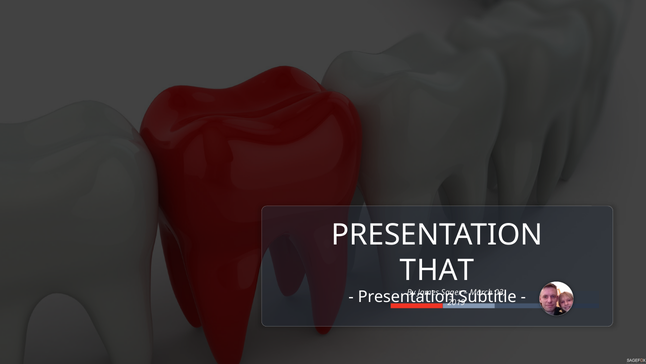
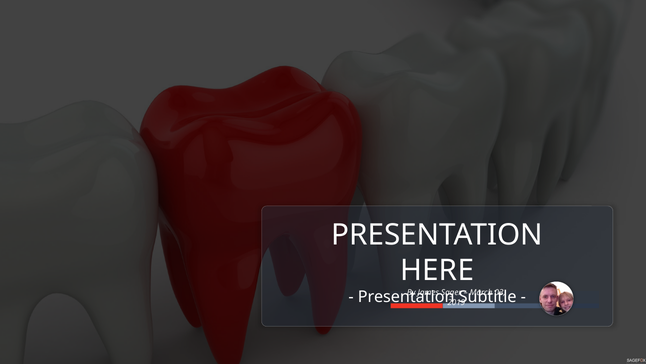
THAT: THAT -> HERE
